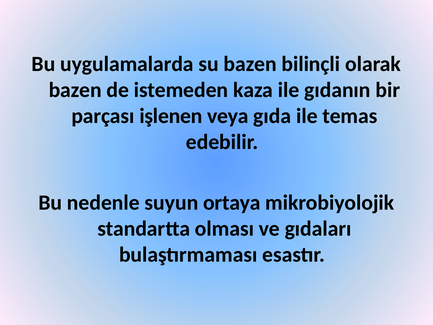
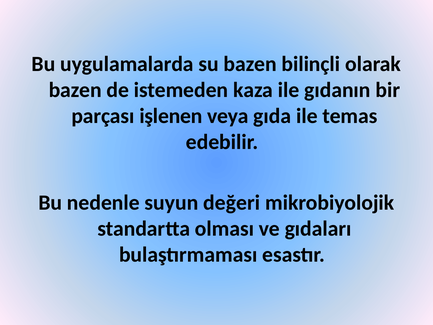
ortaya: ortaya -> değeri
